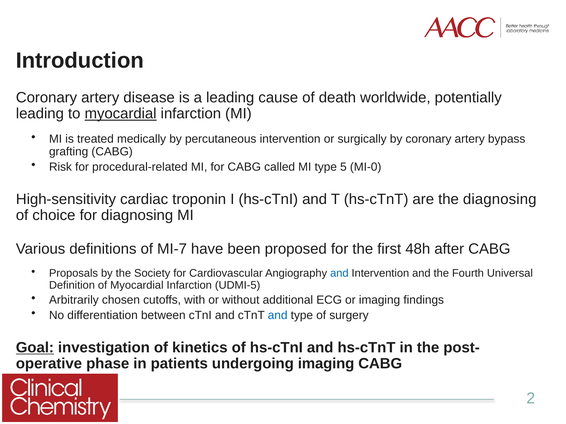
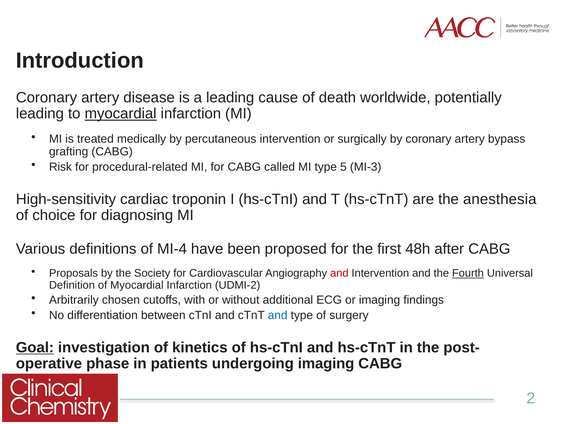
MI-0: MI-0 -> MI-3
the diagnosing: diagnosing -> anesthesia
MI-7: MI-7 -> MI-4
and at (339, 274) colour: blue -> red
Fourth underline: none -> present
UDMI-5: UDMI-5 -> UDMI-2
